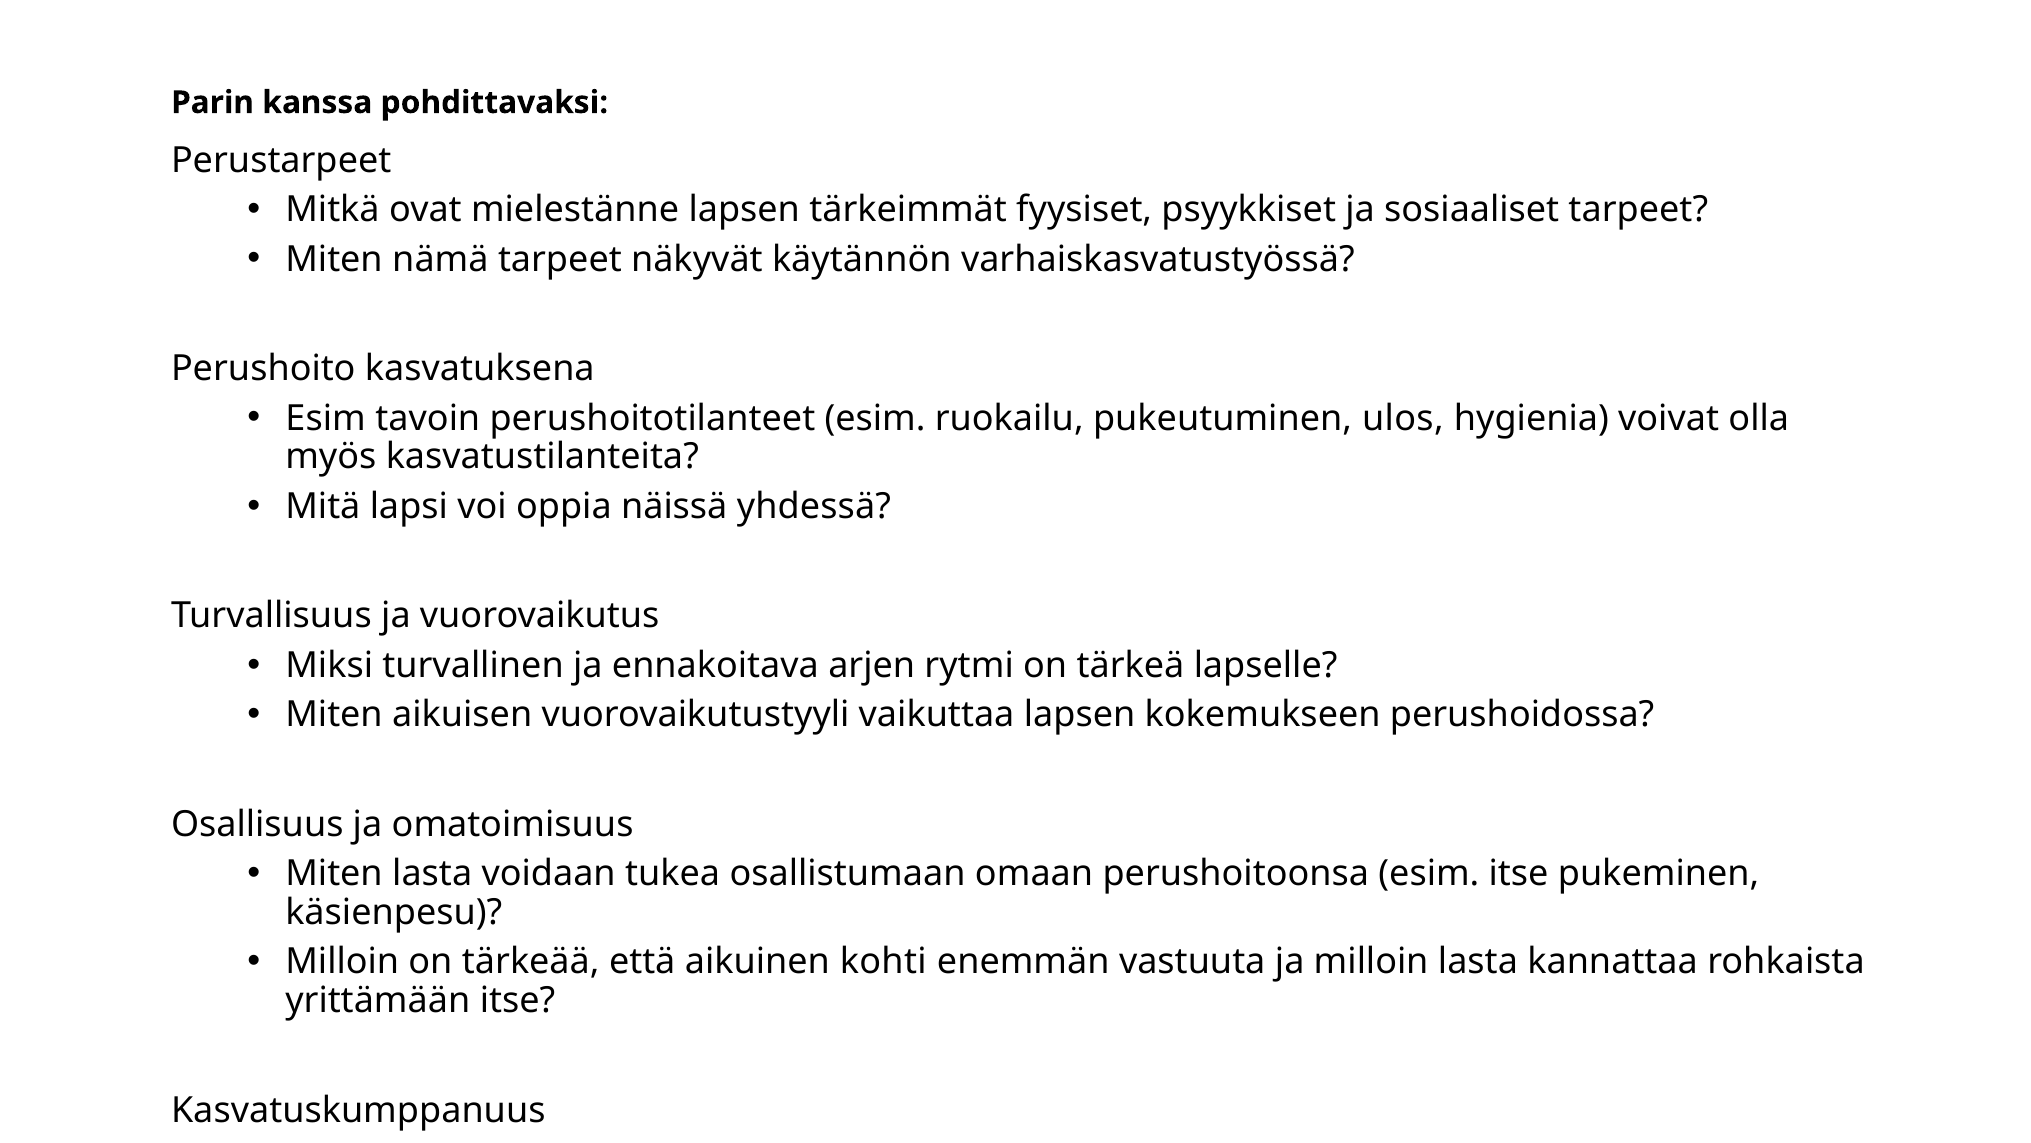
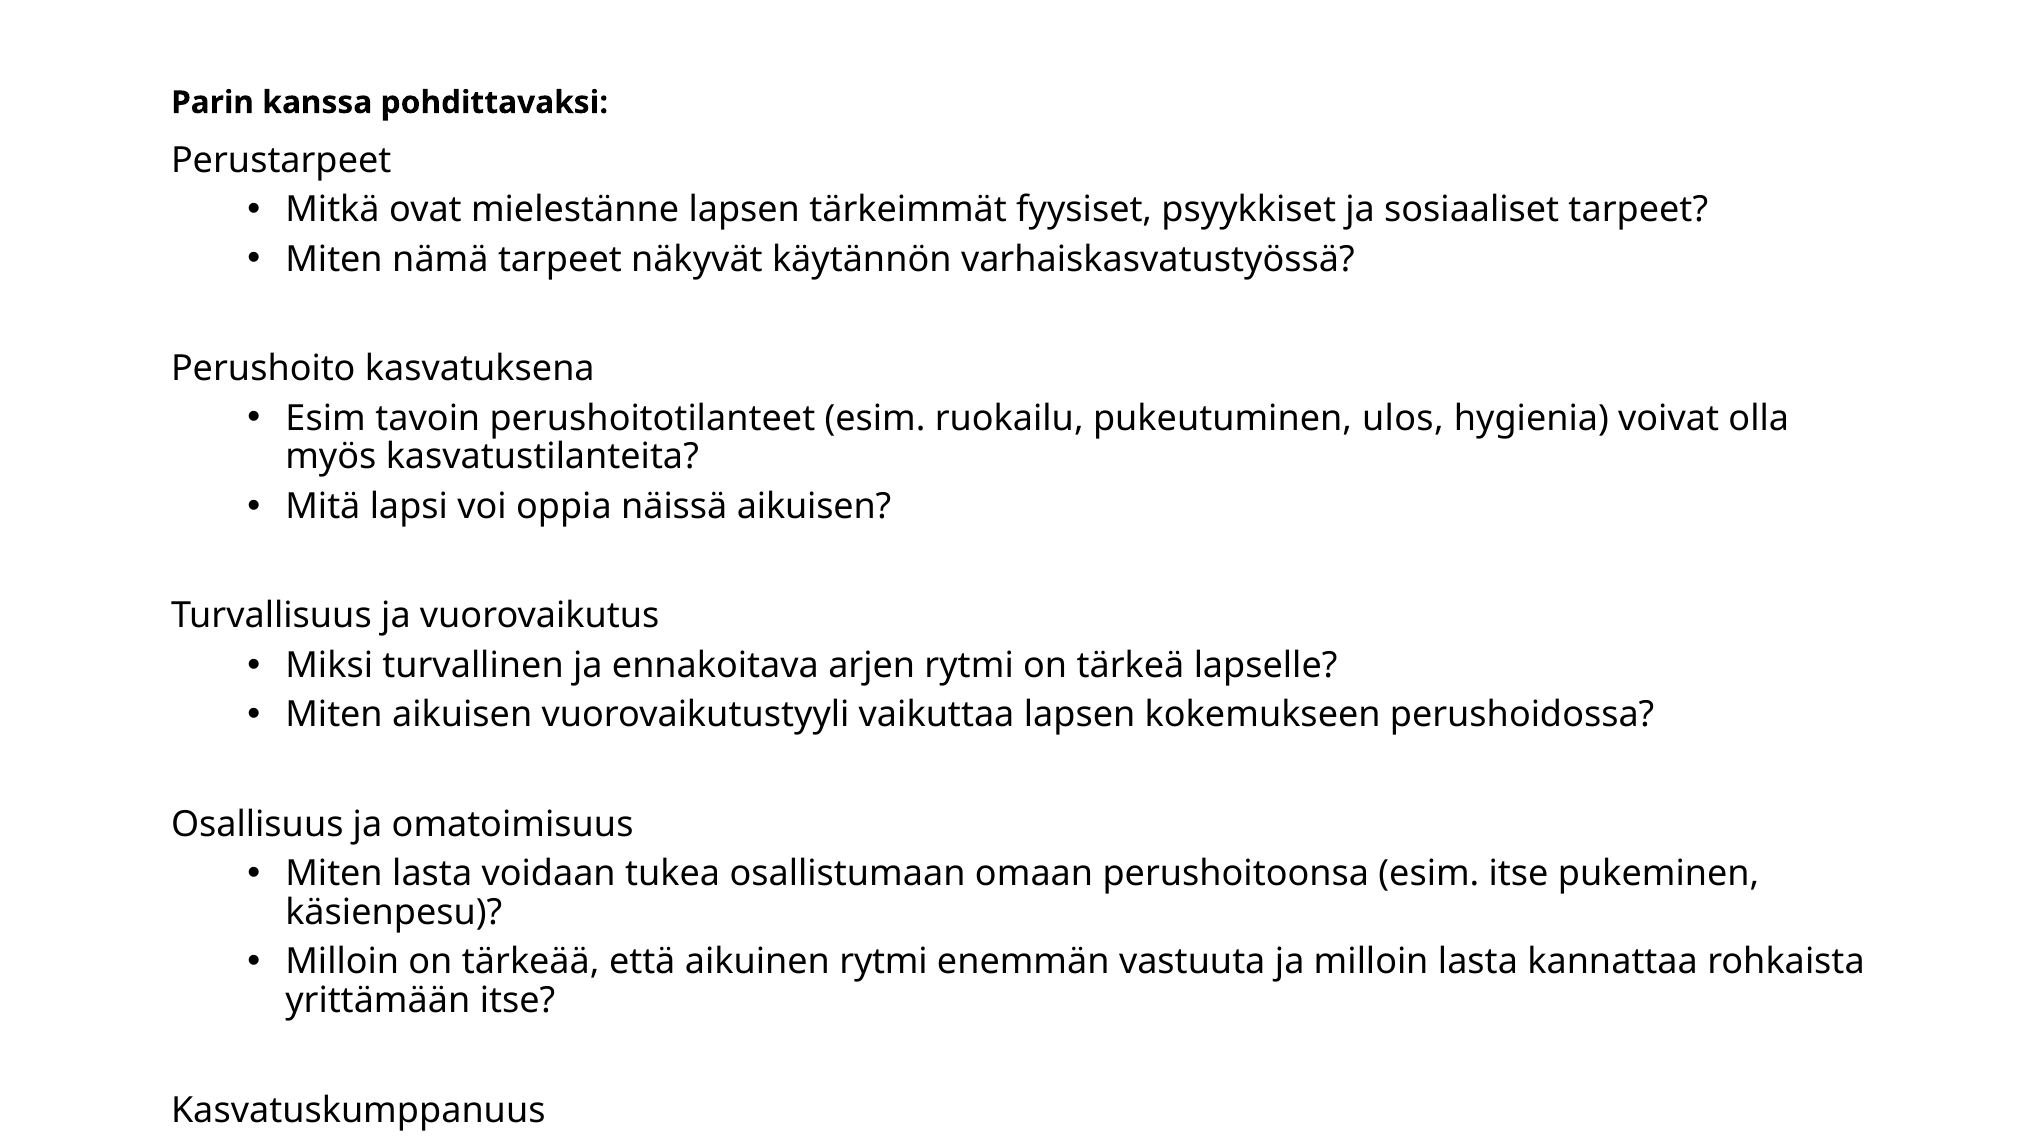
näissä yhdessä: yhdessä -> aikuisen
aikuinen kohti: kohti -> rytmi
